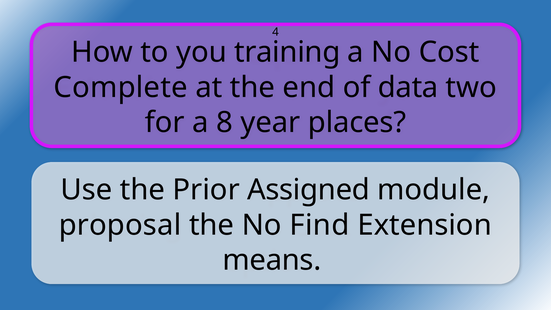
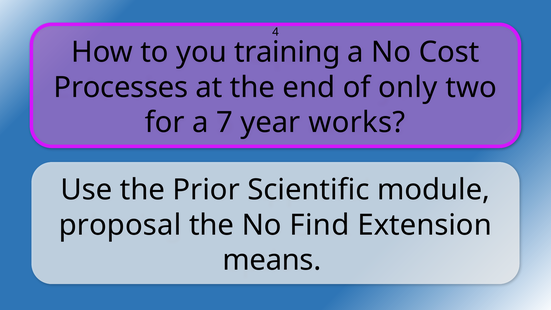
Complete: Complete -> Processes
data: data -> only
8: 8 -> 7
places: places -> works
Assigned: Assigned -> Scientific
